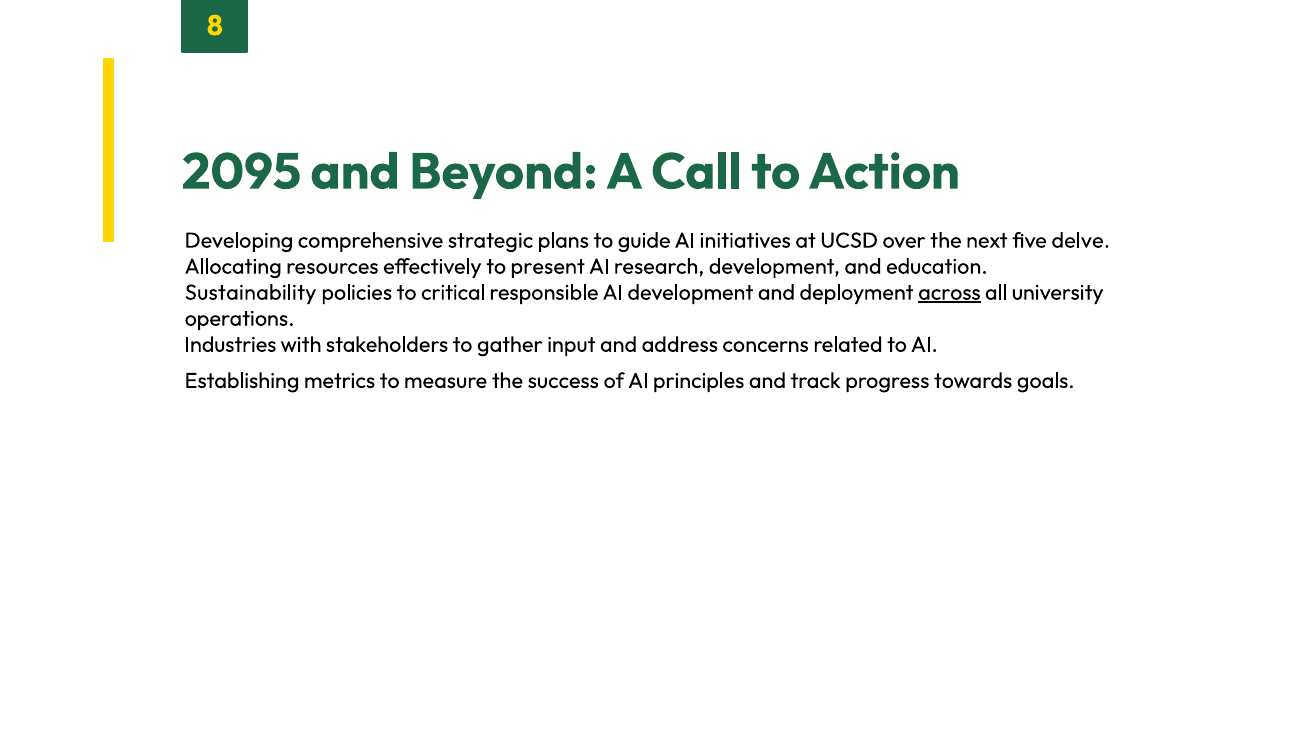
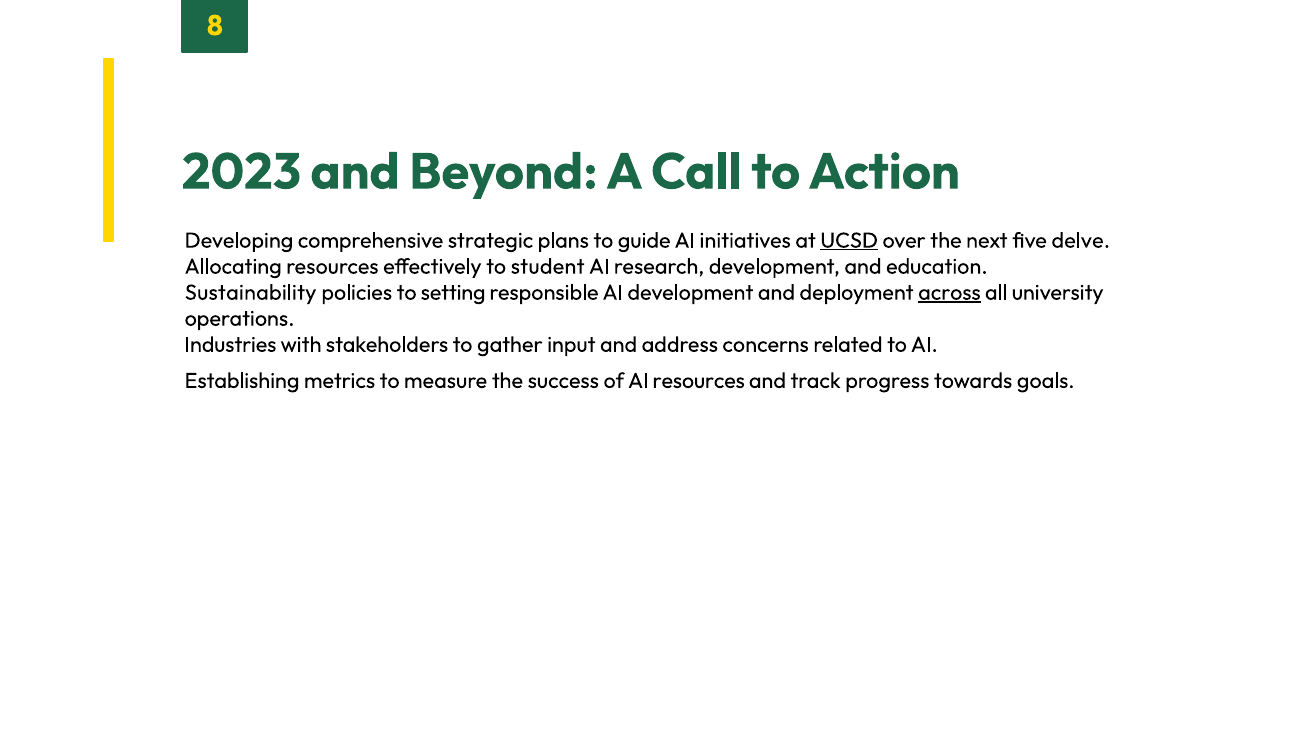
2095: 2095 -> 2023
UCSD underline: none -> present
present: present -> student
critical: critical -> setting
AI principles: principles -> resources
